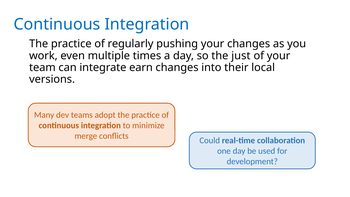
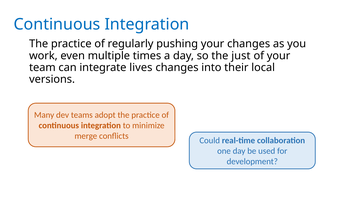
earn: earn -> lives
